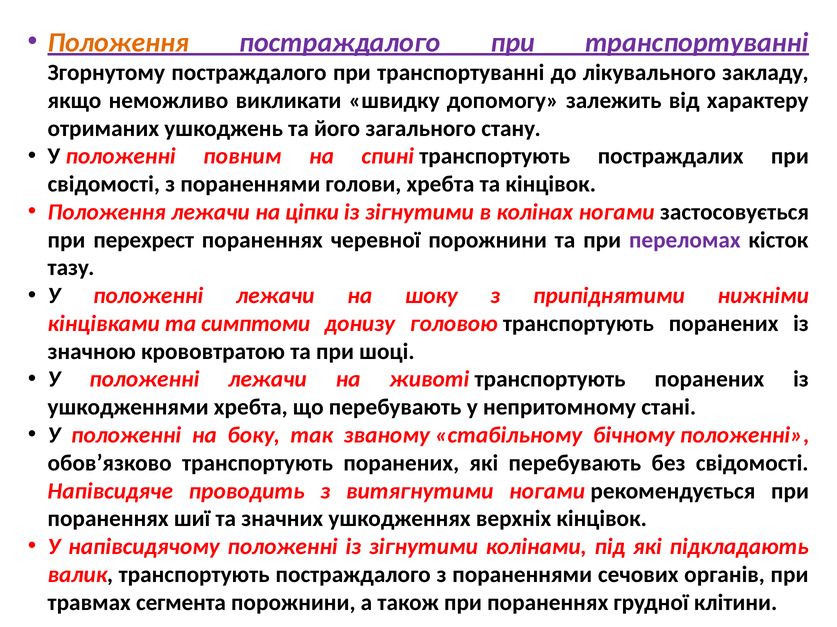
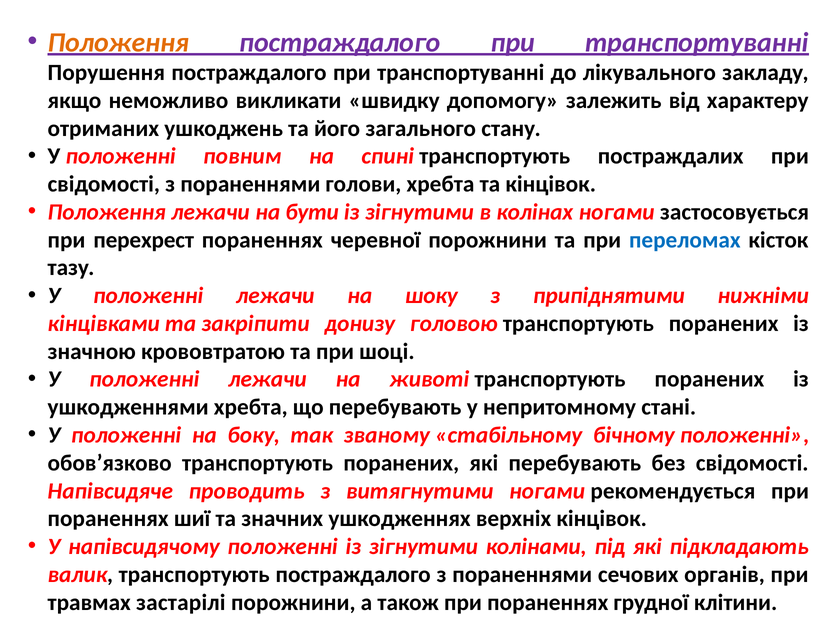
Згорнутому: Згорнутому -> Порушення
ціпки: ціпки -> бути
переломах colour: purple -> blue
симптоми: симптоми -> закріпити
сегмента: сегмента -> застарілі
